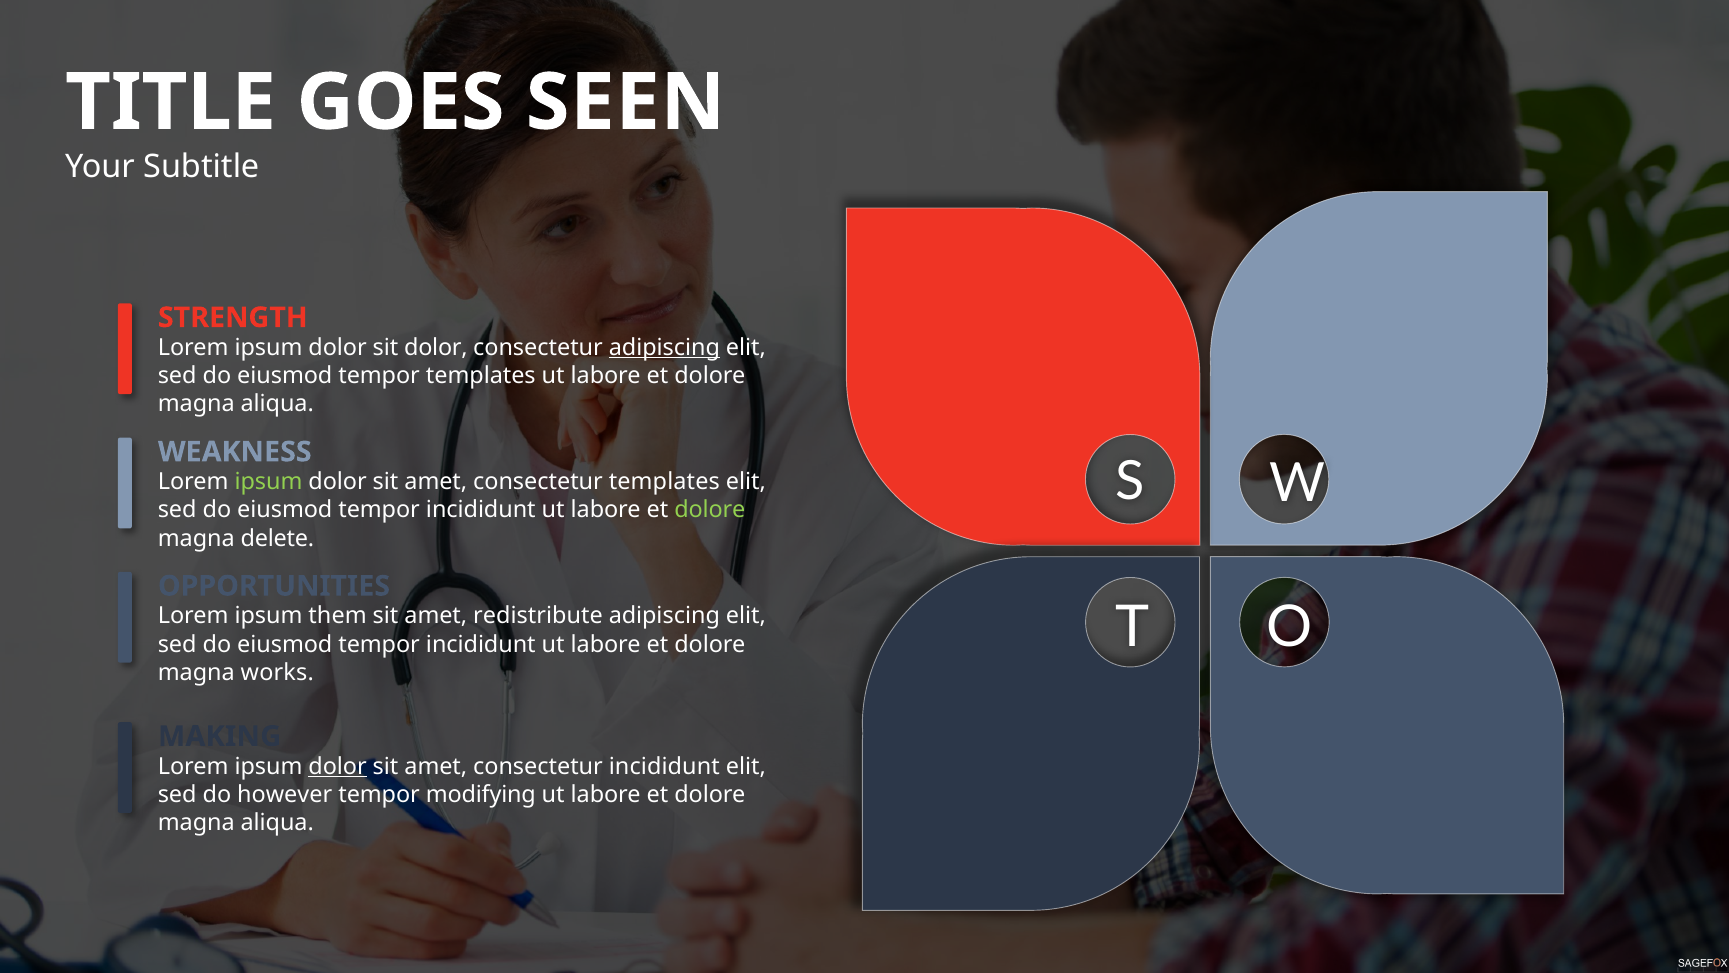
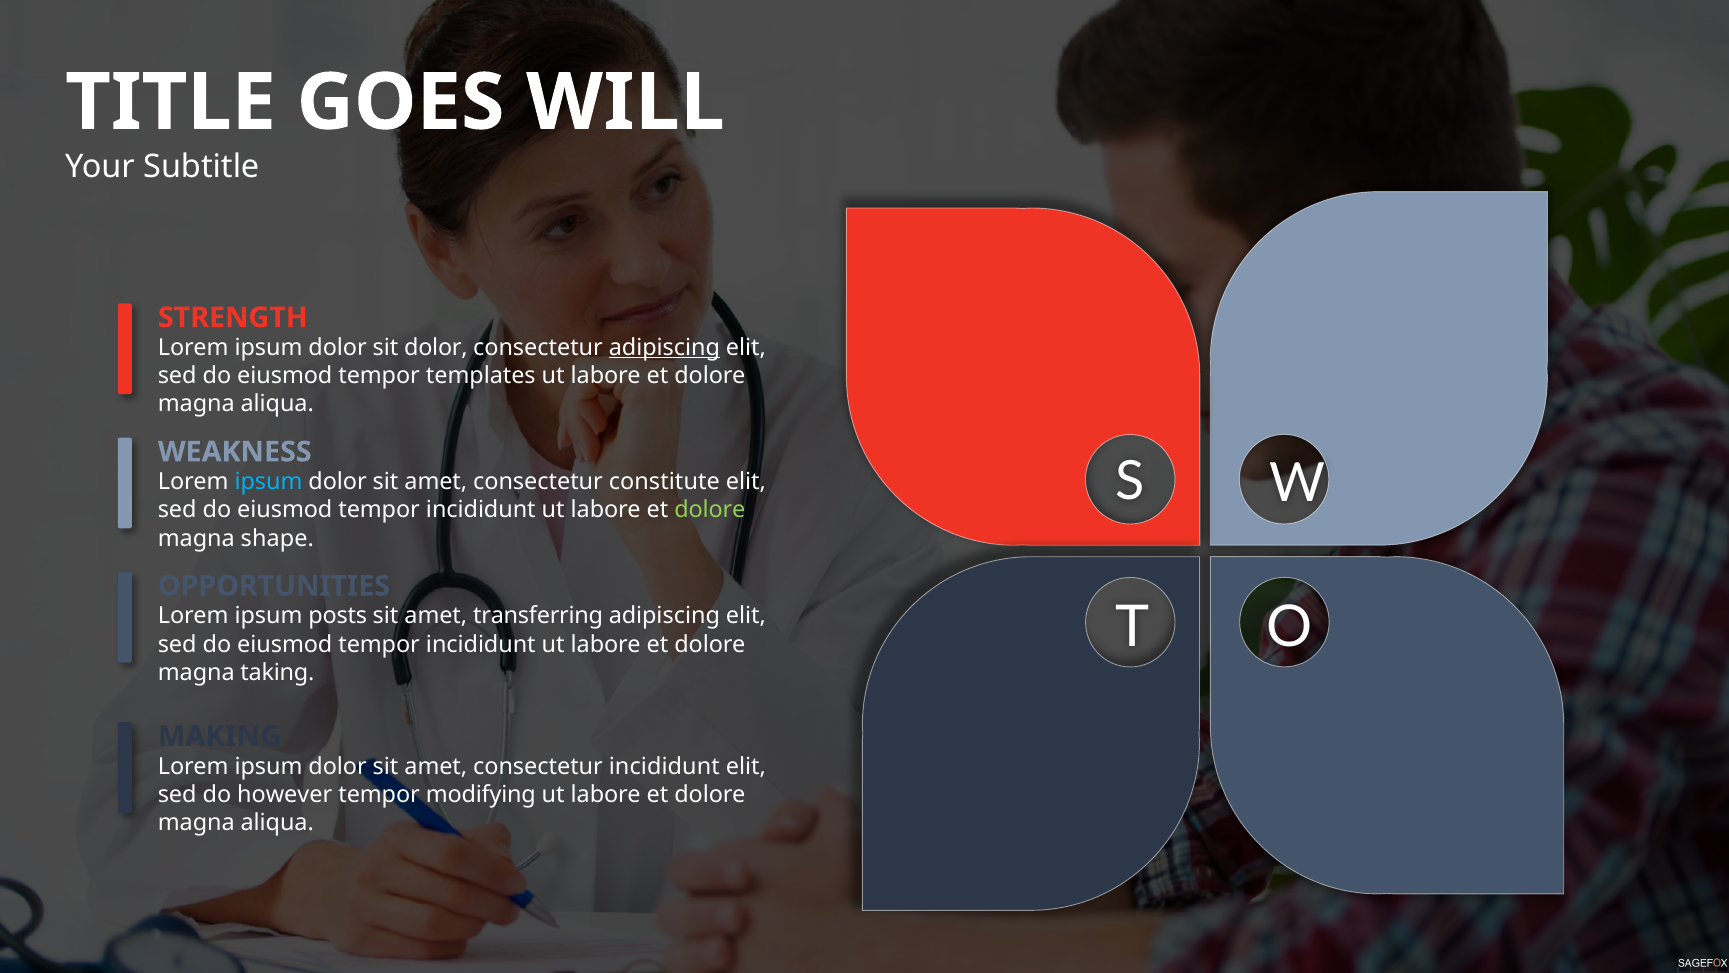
SEEN: SEEN -> WILL
ipsum at (269, 482) colour: light green -> light blue
consectetur templates: templates -> constitute
delete: delete -> shape
them: them -> posts
redistribute: redistribute -> transferring
works: works -> taking
dolor at (338, 766) underline: present -> none
